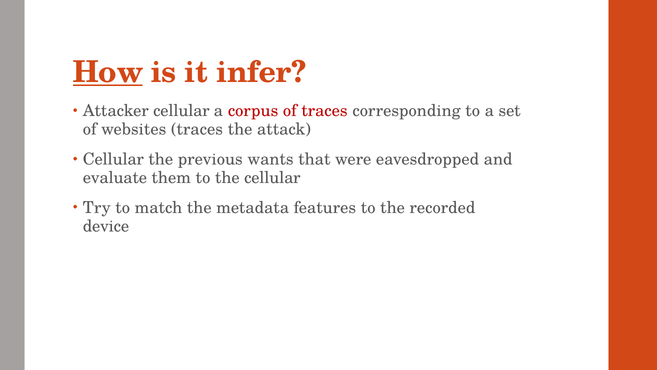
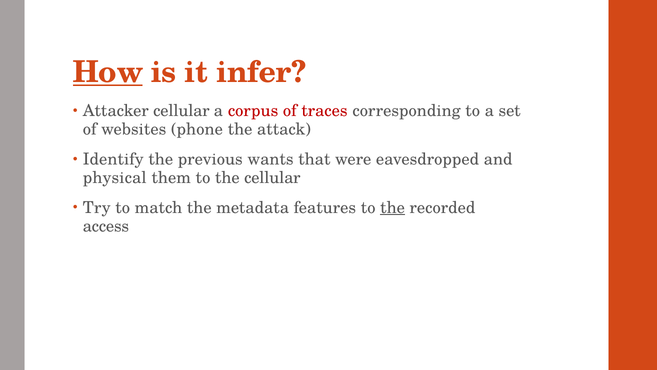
websites traces: traces -> phone
Cellular at (113, 159): Cellular -> Identify
evaluate: evaluate -> physical
the at (393, 207) underline: none -> present
device: device -> access
